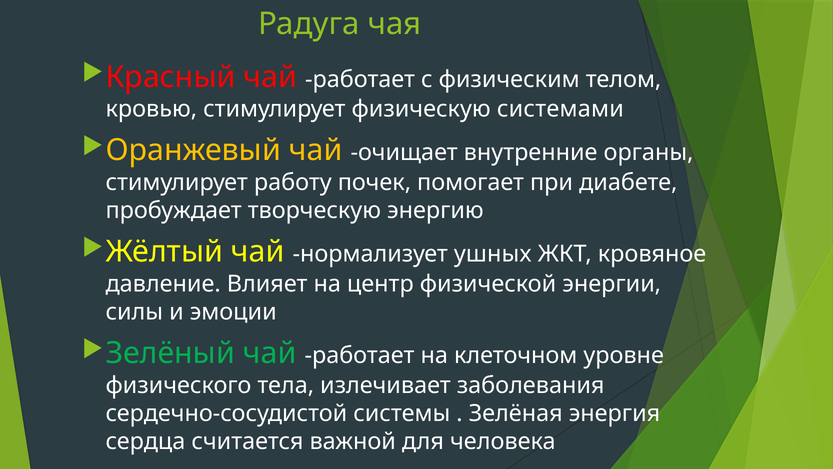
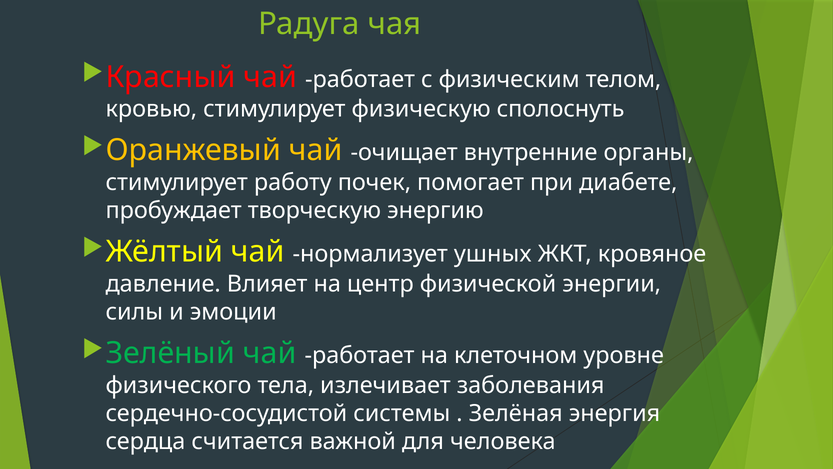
системами: системами -> сполоснуть
